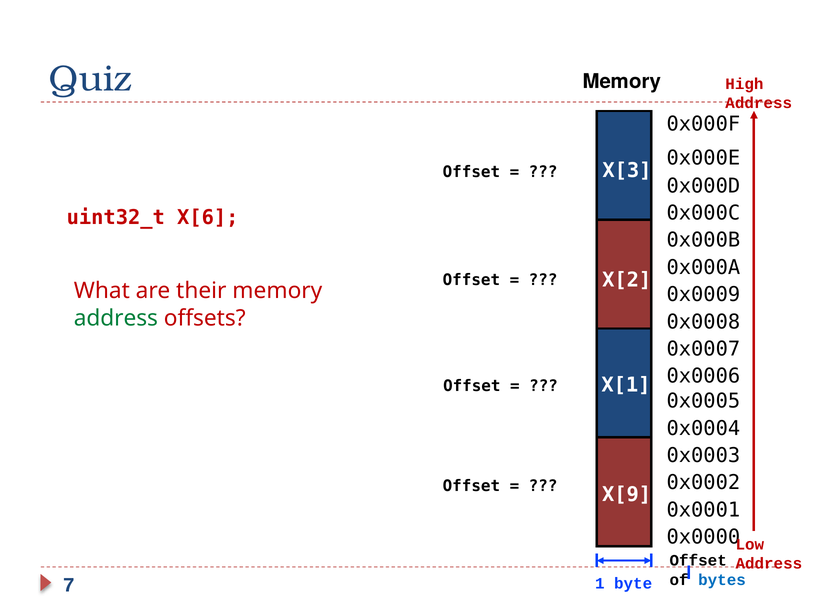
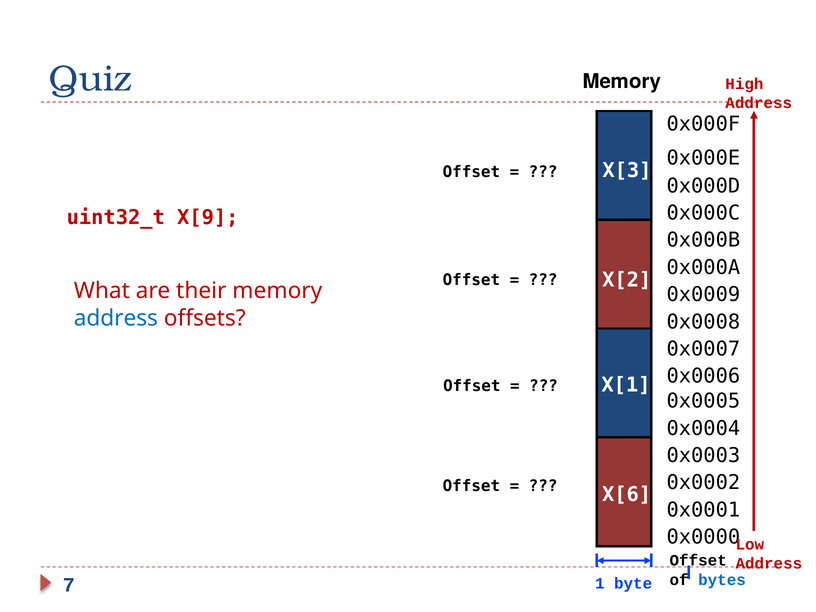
X[6: X[6 -> X[9
address at (116, 318) colour: green -> blue
X[9: X[9 -> X[6
